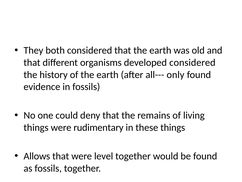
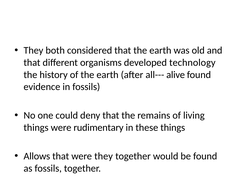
developed considered: considered -> technology
only: only -> alive
were level: level -> they
